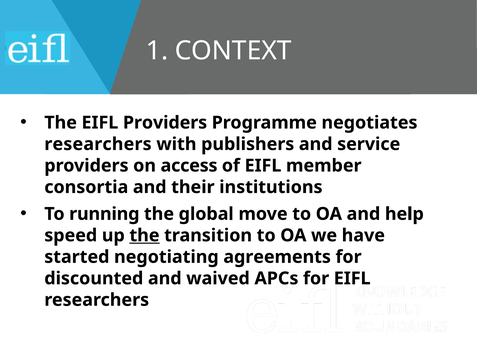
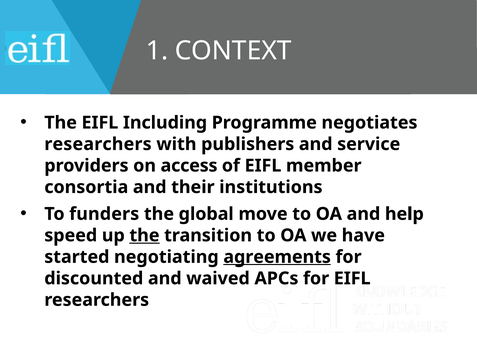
EIFL Providers: Providers -> Including
running: running -> funders
agreements underline: none -> present
